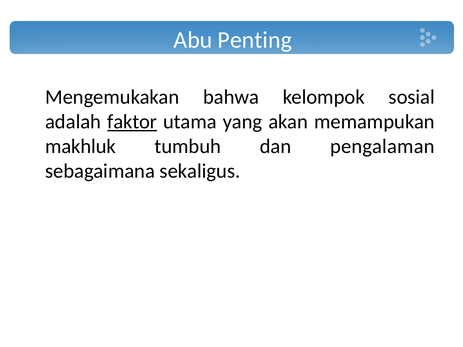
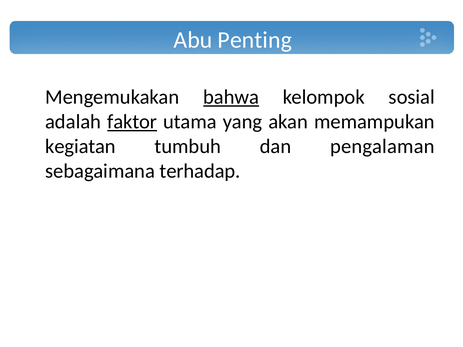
bahwa underline: none -> present
makhluk: makhluk -> kegiatan
sekaligus: sekaligus -> terhadap
